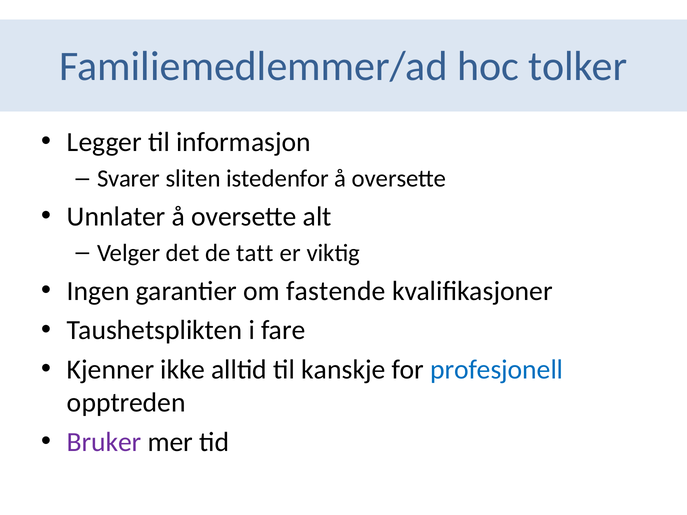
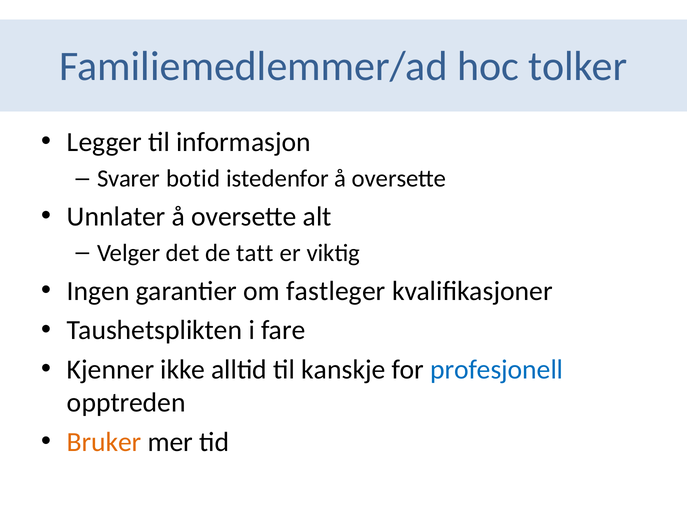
sliten: sliten -> botid
fastende: fastende -> fastleger
Bruker colour: purple -> orange
